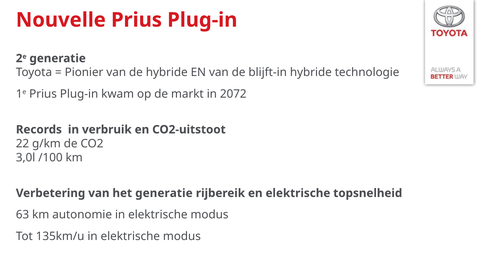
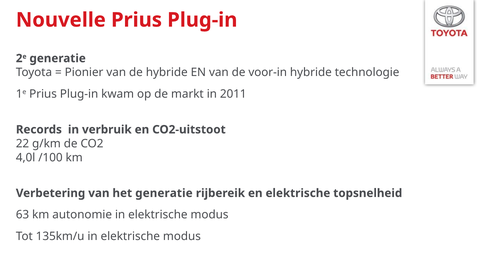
blijft-in: blijft-in -> voor-in
2072: 2072 -> 2011
3,0l: 3,0l -> 4,0l
